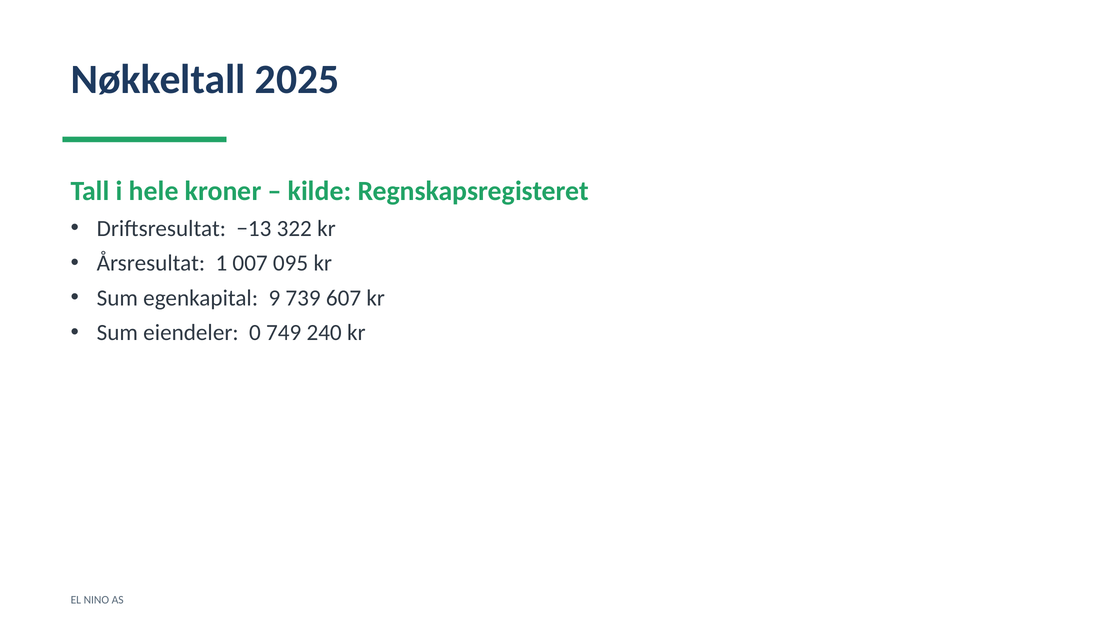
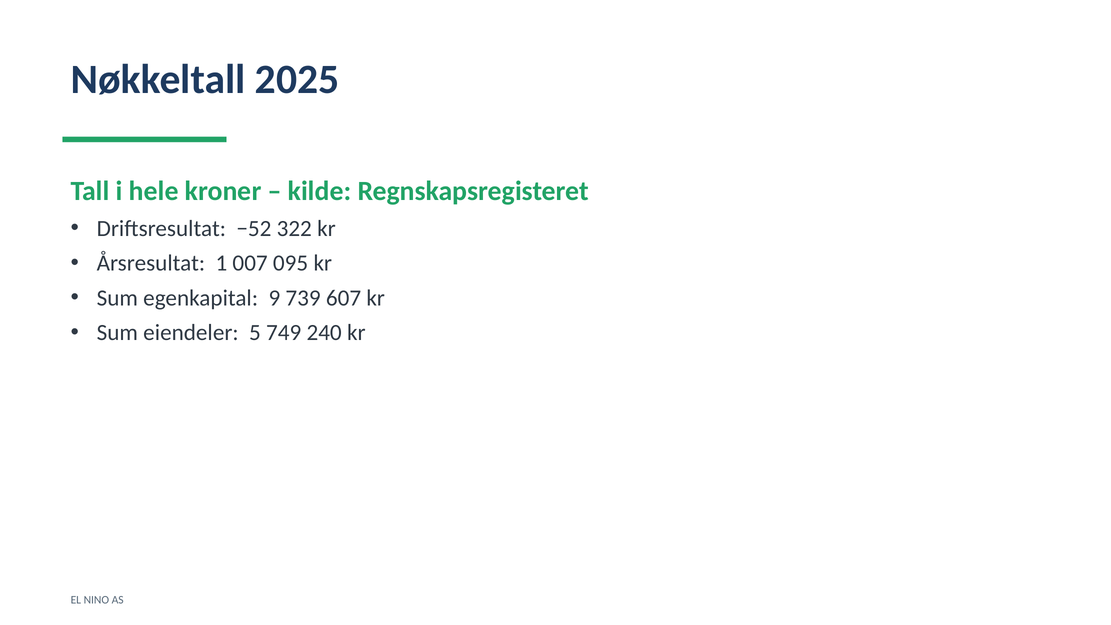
−13: −13 -> −52
0: 0 -> 5
